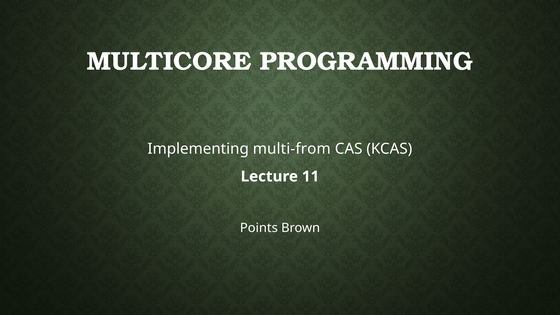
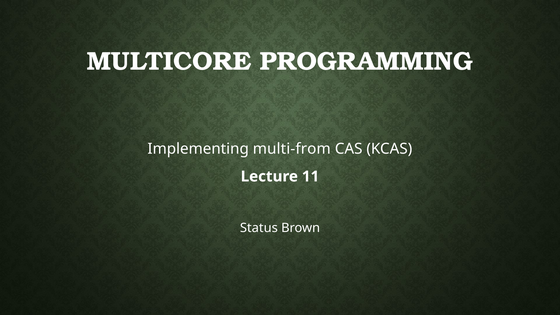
Points: Points -> Status
